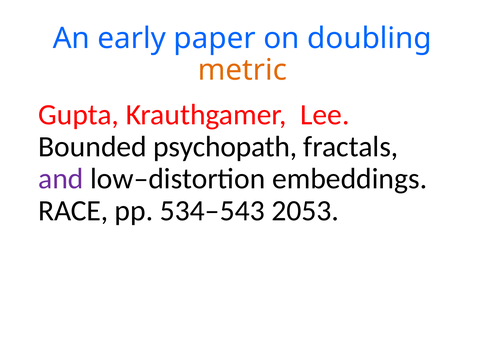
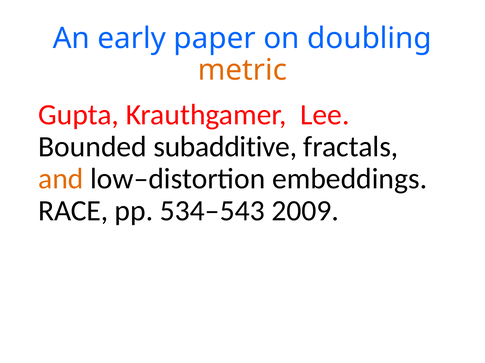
psychopath: psychopath -> subadditive
and colour: purple -> orange
2053: 2053 -> 2009
